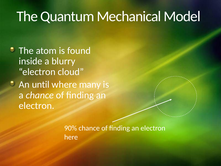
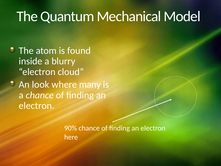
until: until -> look
